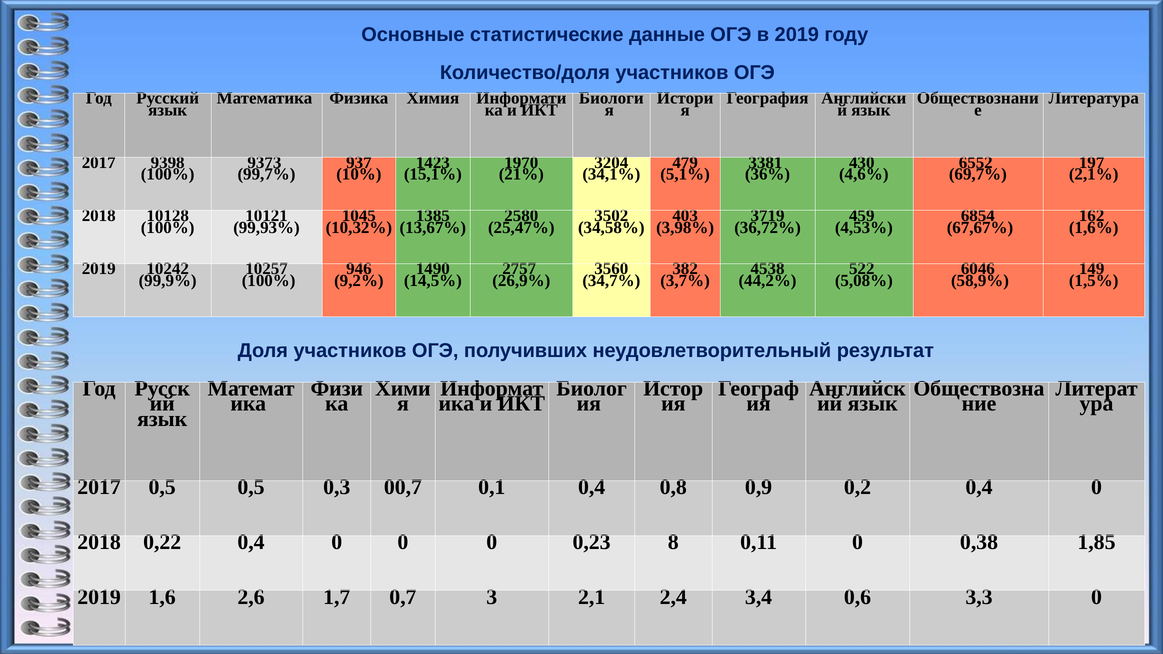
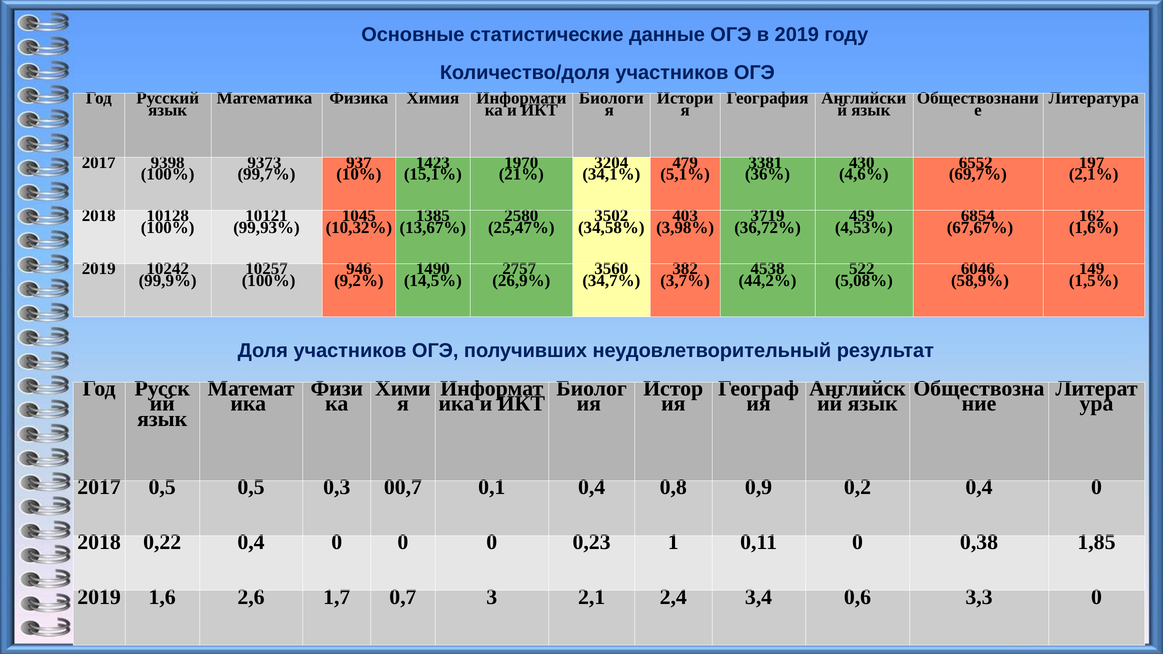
8: 8 -> 1
